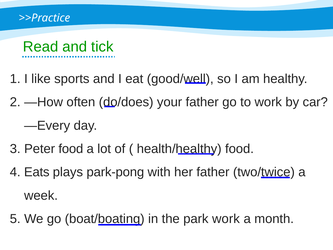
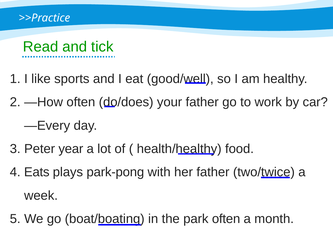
Peter food: food -> year
park work: work -> often
